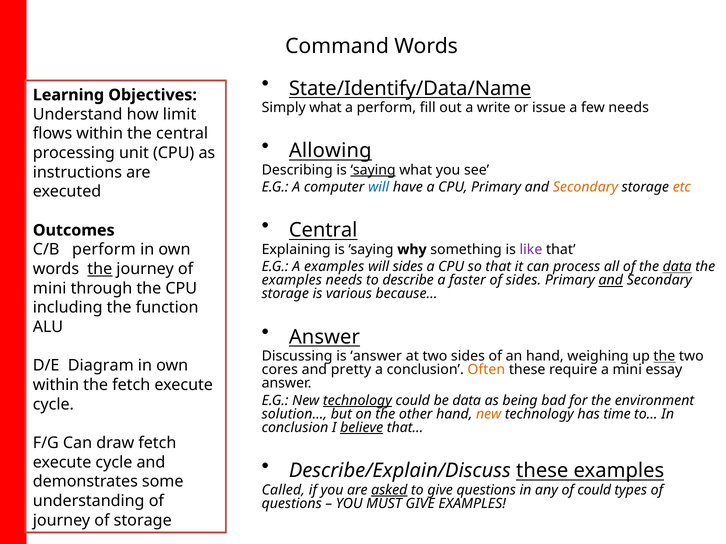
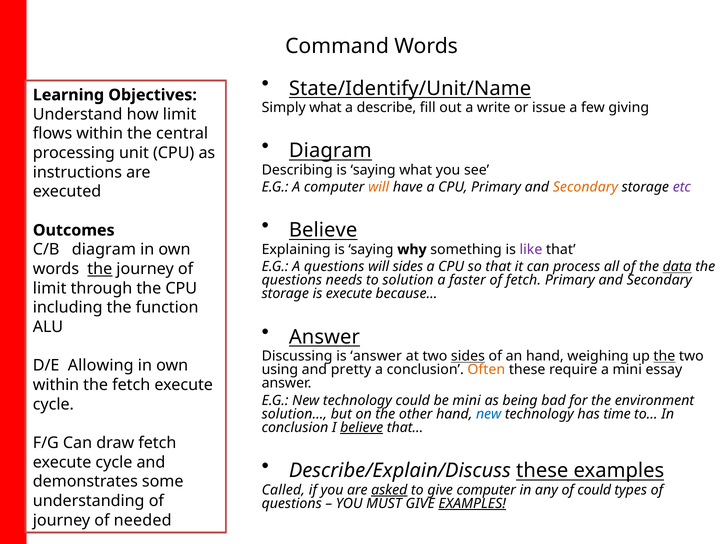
State/Identify/Data/Name: State/Identify/Data/Name -> State/Identify/Unit/Name
a perform: perform -> describe
few needs: needs -> giving
Allowing at (330, 151): Allowing -> Diagram
saying at (373, 170) underline: present -> none
will at (379, 187) colour: blue -> orange
etc colour: orange -> purple
Central at (323, 231): Central -> Believe
perform at (104, 250): perform -> diagram
A examples: examples -> questions
examples at (292, 281): examples -> questions
describe: describe -> solution
of sides: sides -> fetch
and at (611, 281) underline: present -> none
mini at (50, 289): mini -> limit
is various: various -> execute
sides at (468, 356) underline: none -> present
Diagram: Diagram -> Allowing
cores: cores -> using
technology at (357, 401) underline: present -> none
be data: data -> mini
new at (489, 414) colour: orange -> blue
give questions: questions -> computer
EXAMPLES at (472, 504) underline: none -> present
of storage: storage -> needed
